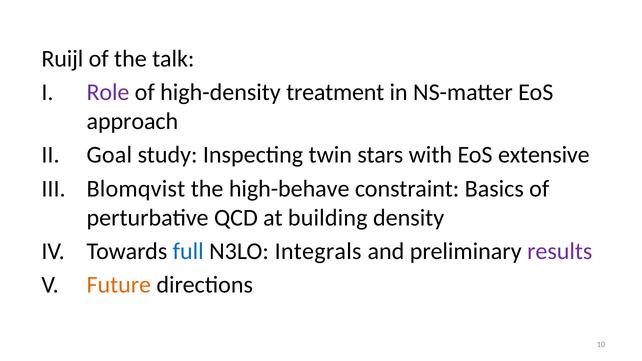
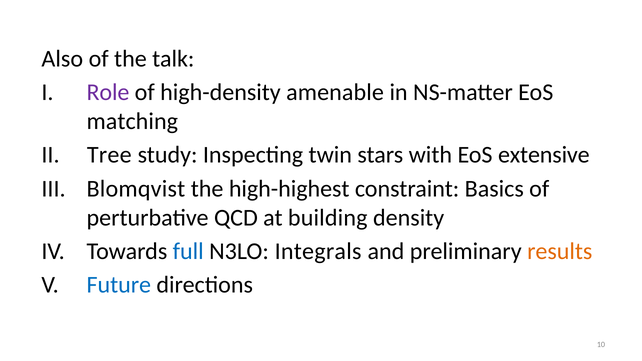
Ruijl: Ruijl -> Also
treatment: treatment -> amenable
approach: approach -> matching
Goal: Goal -> Tree
high-behave: high-behave -> high-highest
results colour: purple -> orange
Future colour: orange -> blue
